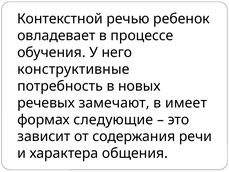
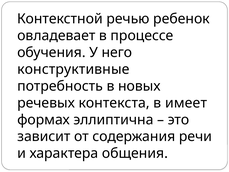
замечают: замечают -> контекста
следующие: следующие -> эллиптична
